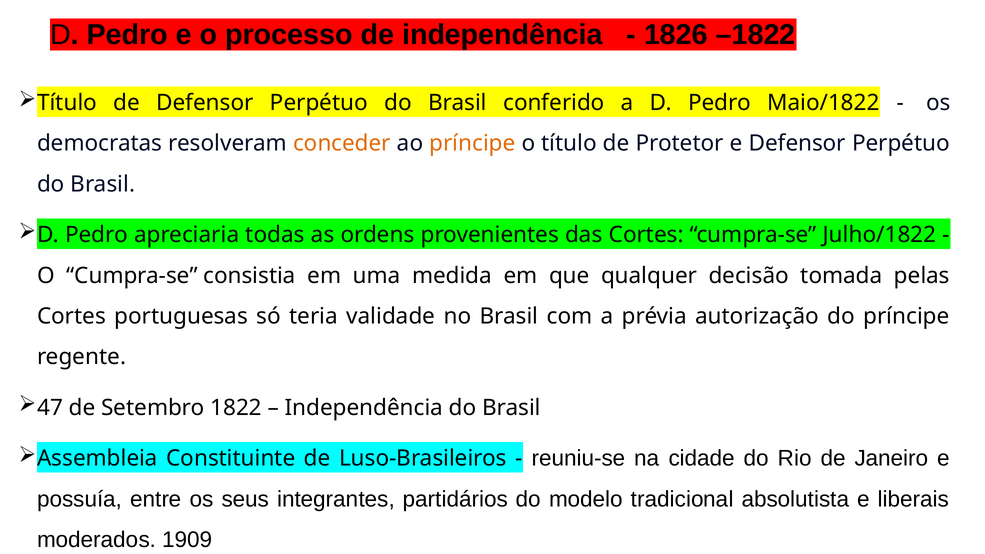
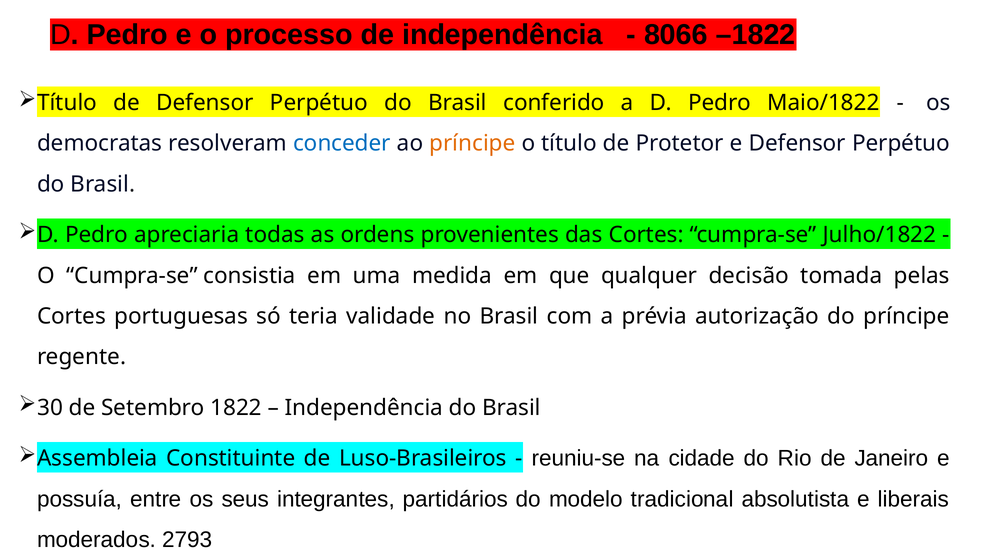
1826: 1826 -> 8066
conceder colour: orange -> blue
47: 47 -> 30
1909: 1909 -> 2793
